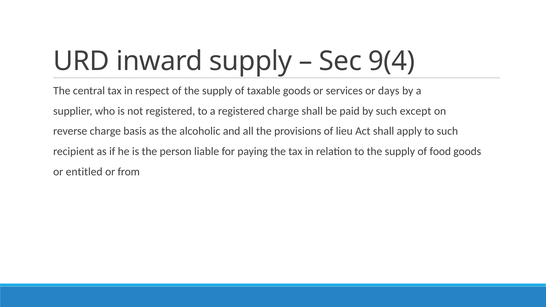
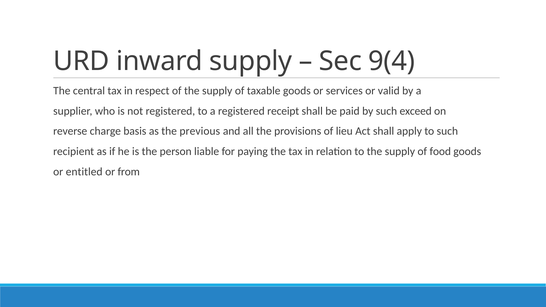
days: days -> valid
registered charge: charge -> receipt
except: except -> exceed
alcoholic: alcoholic -> previous
